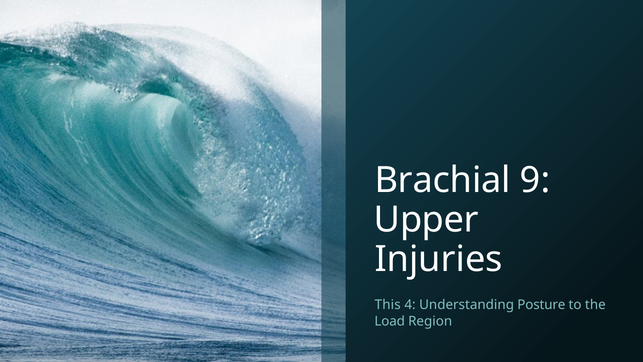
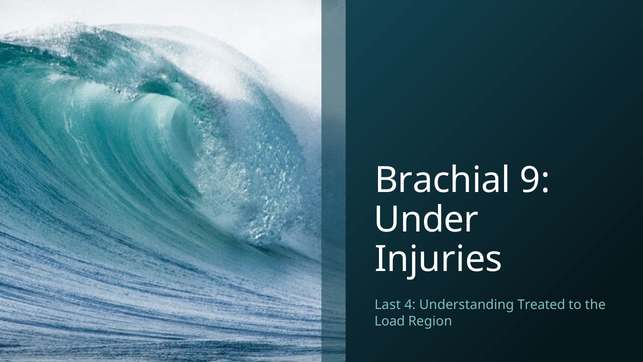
Upper: Upper -> Under
This: This -> Last
Posture: Posture -> Treated
